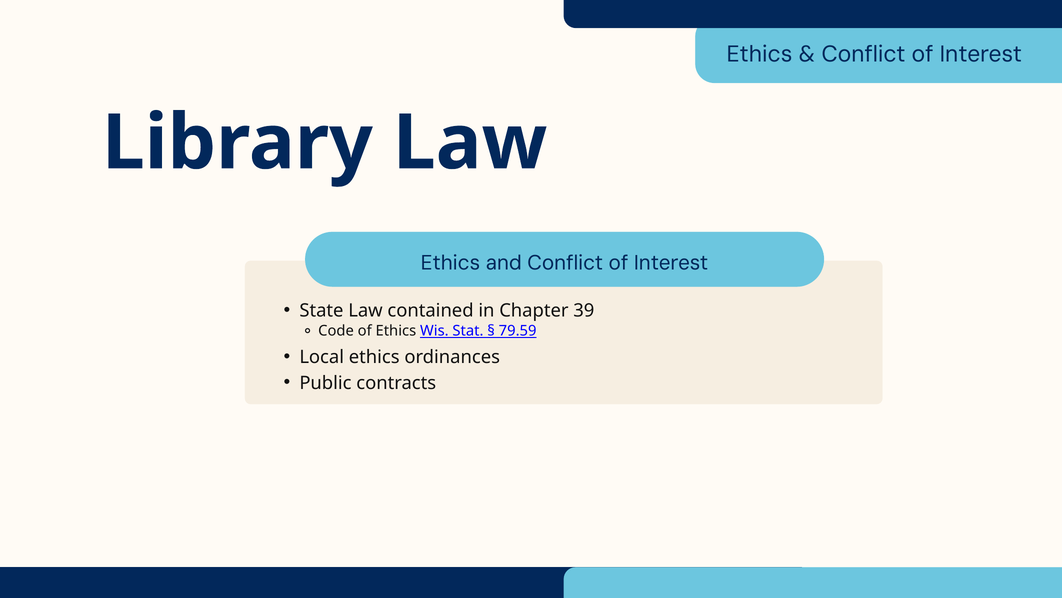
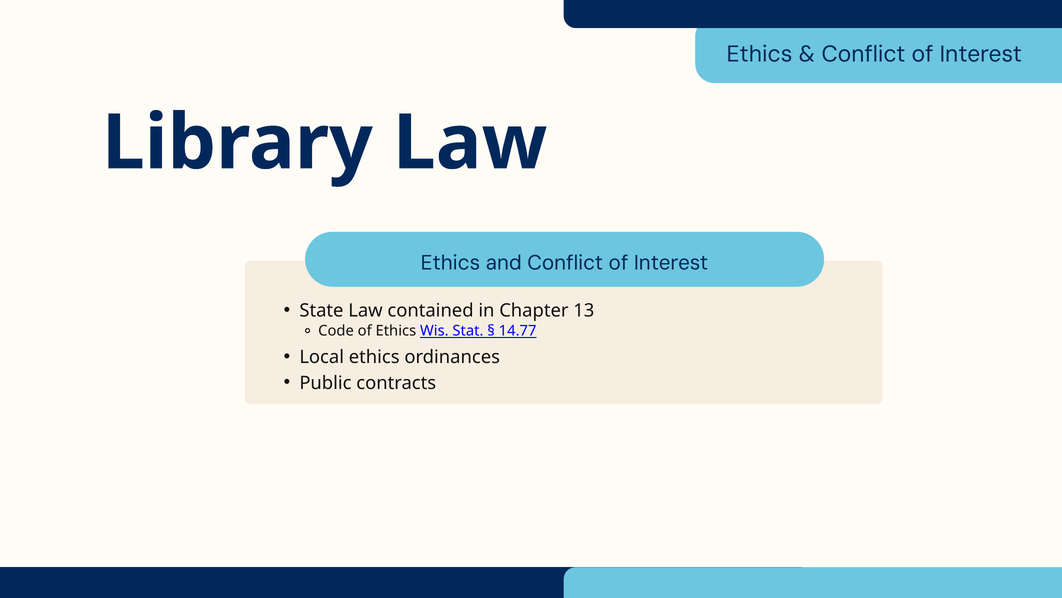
39: 39 -> 13
79.59: 79.59 -> 14.77
